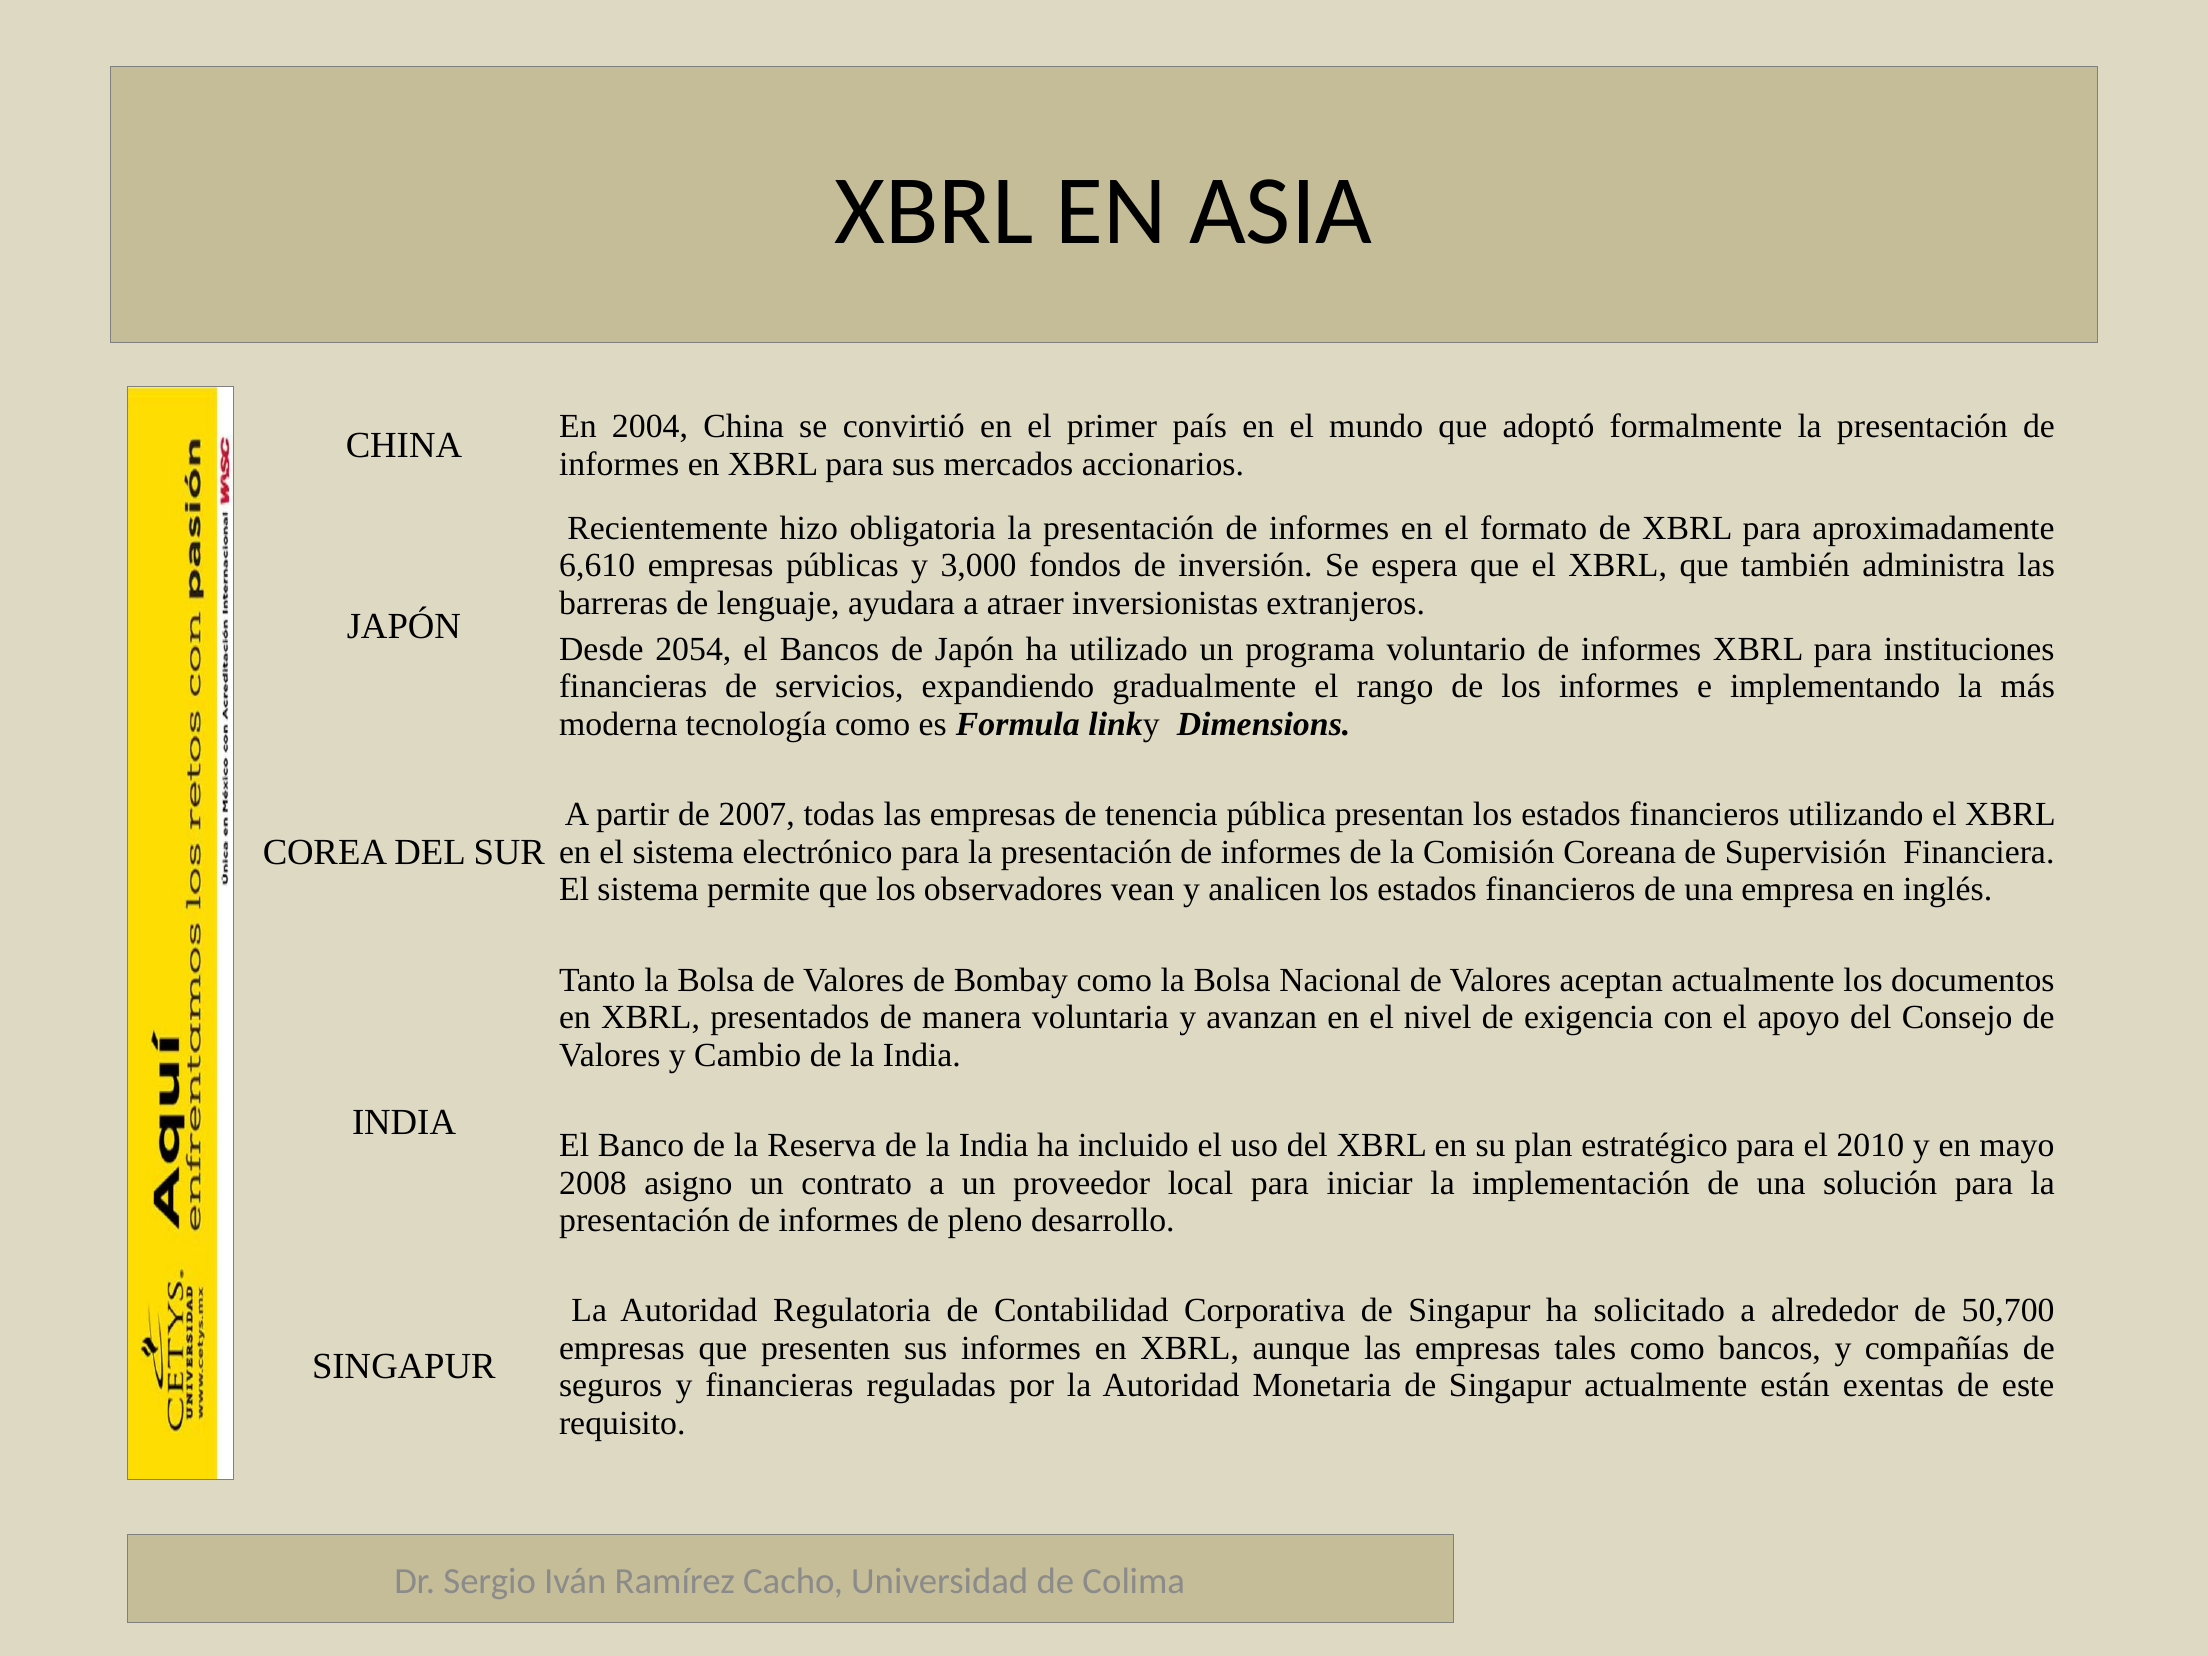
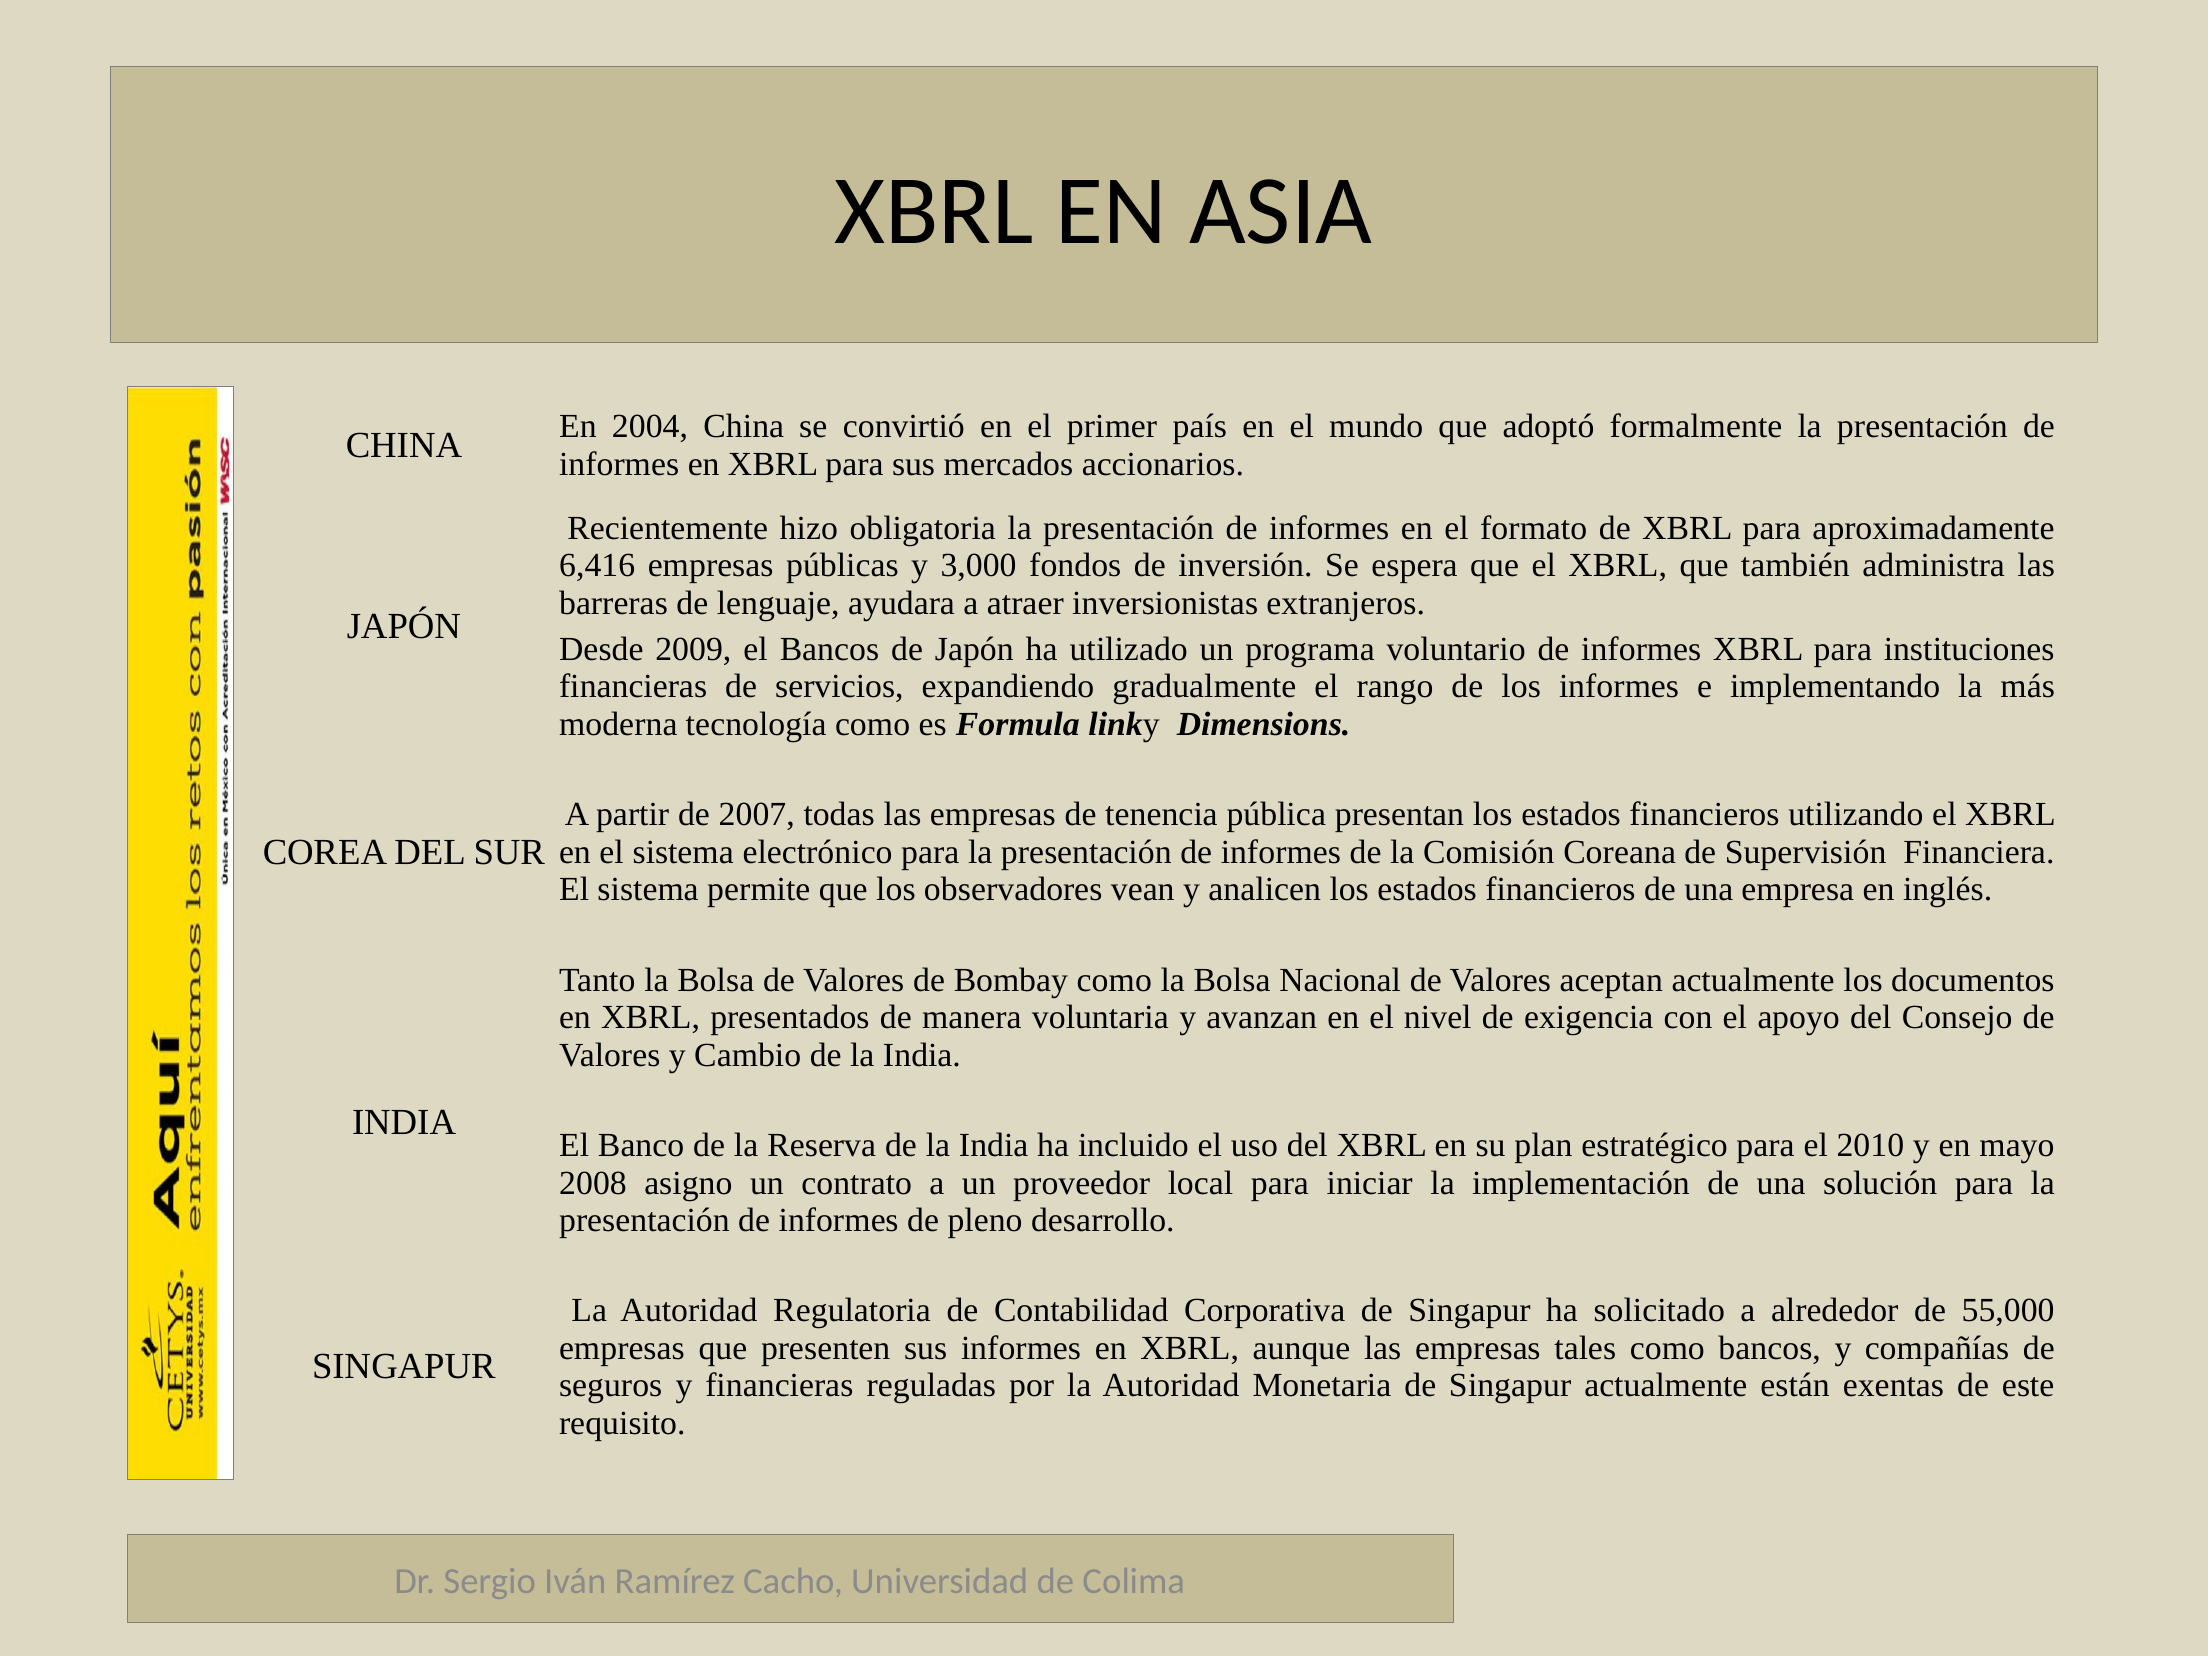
6,610: 6,610 -> 6,416
2054: 2054 -> 2009
50,700: 50,700 -> 55,000
